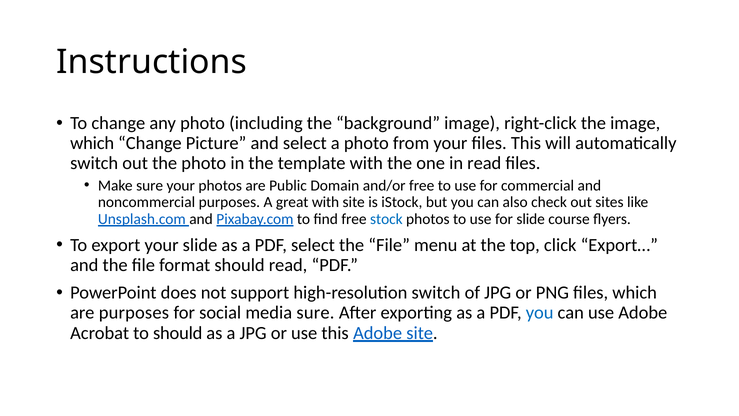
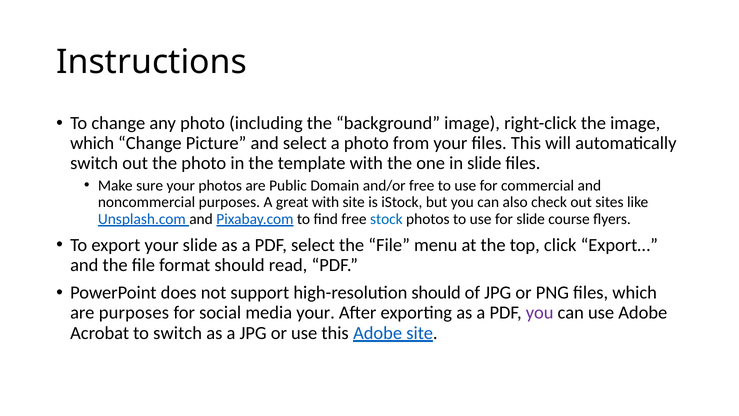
in read: read -> slide
high-resolution switch: switch -> should
media sure: sure -> your
you at (540, 312) colour: blue -> purple
to should: should -> switch
